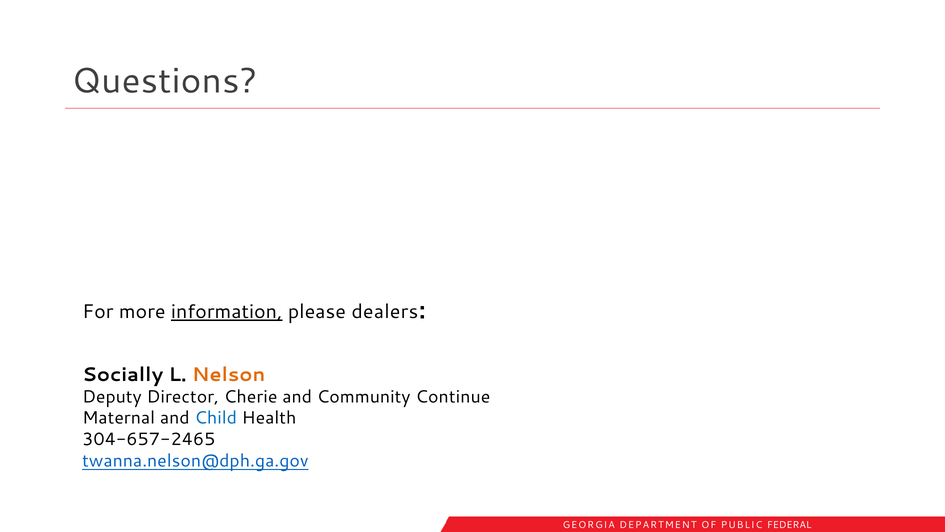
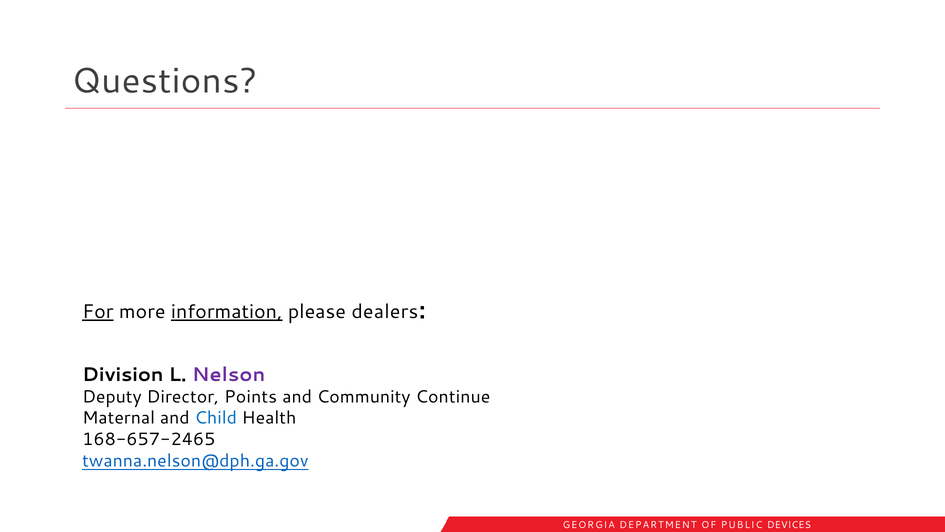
For underline: none -> present
Socially: Socially -> Division
Nelson colour: orange -> purple
Cherie: Cherie -> Points
304-657-2465: 304-657-2465 -> 168-657-2465
FEDERAL: FEDERAL -> DEVICES
